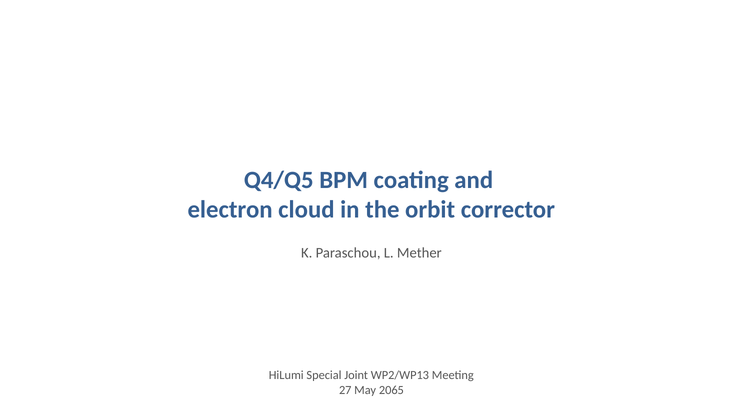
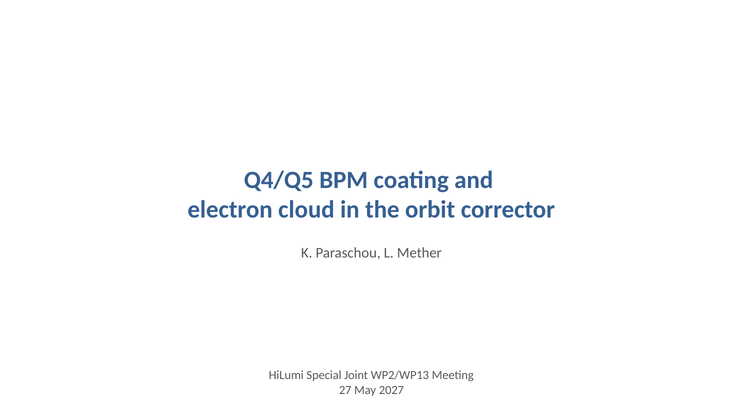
2065: 2065 -> 2027
